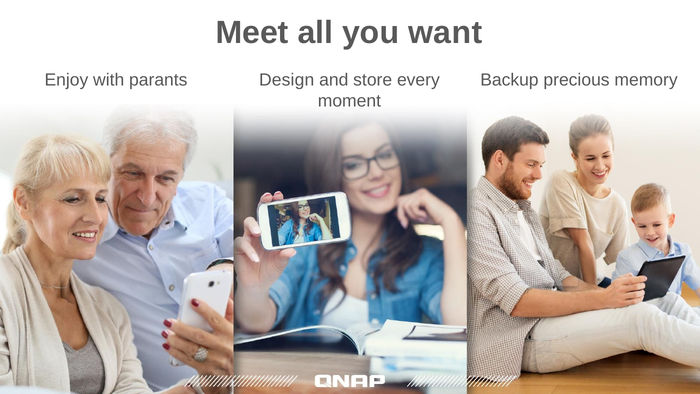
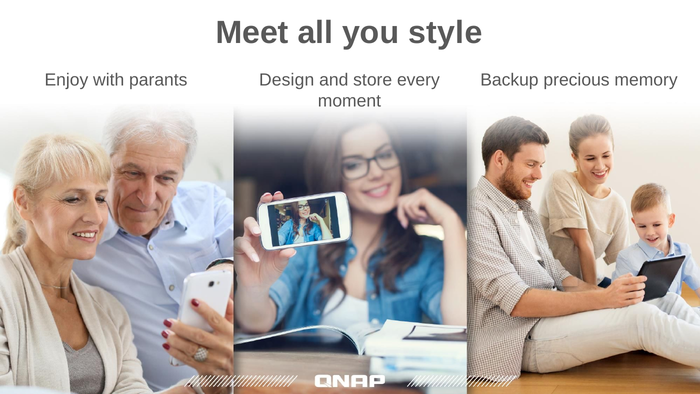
want: want -> style
